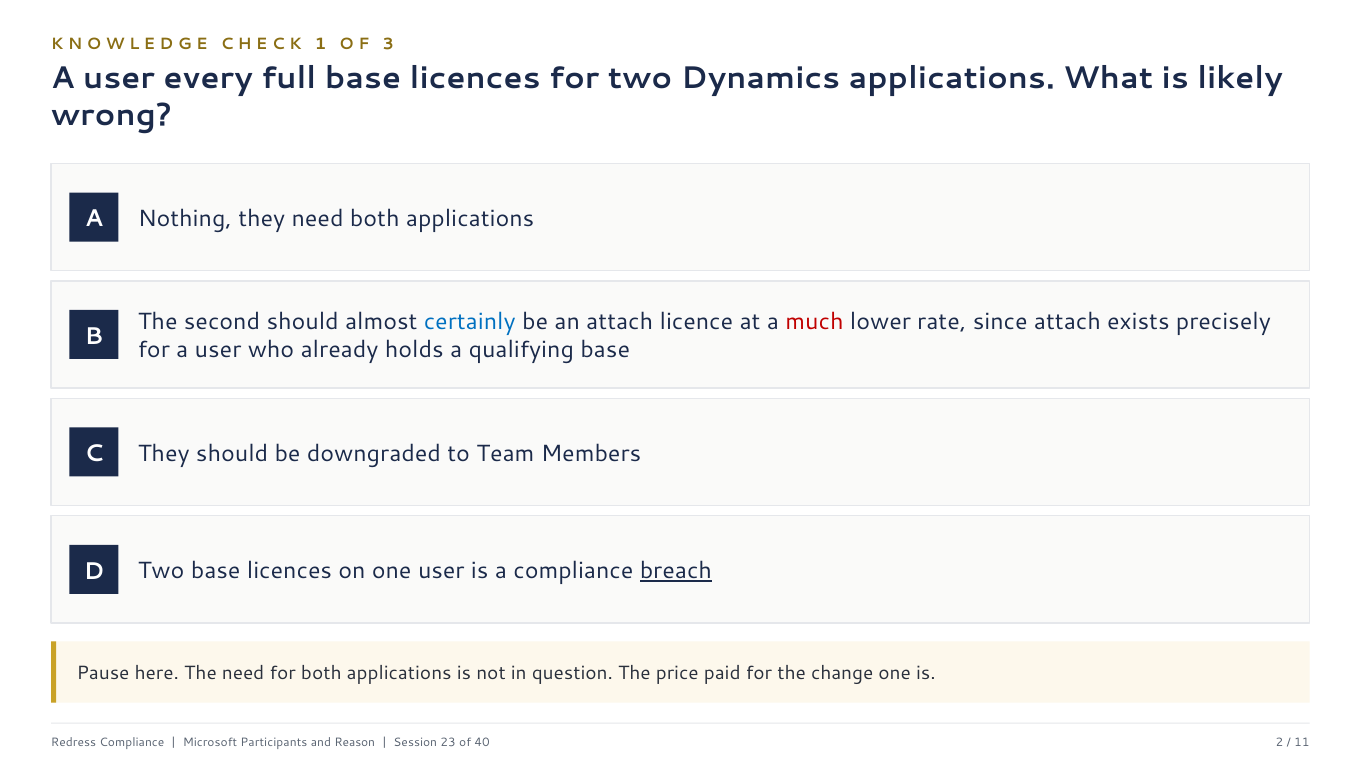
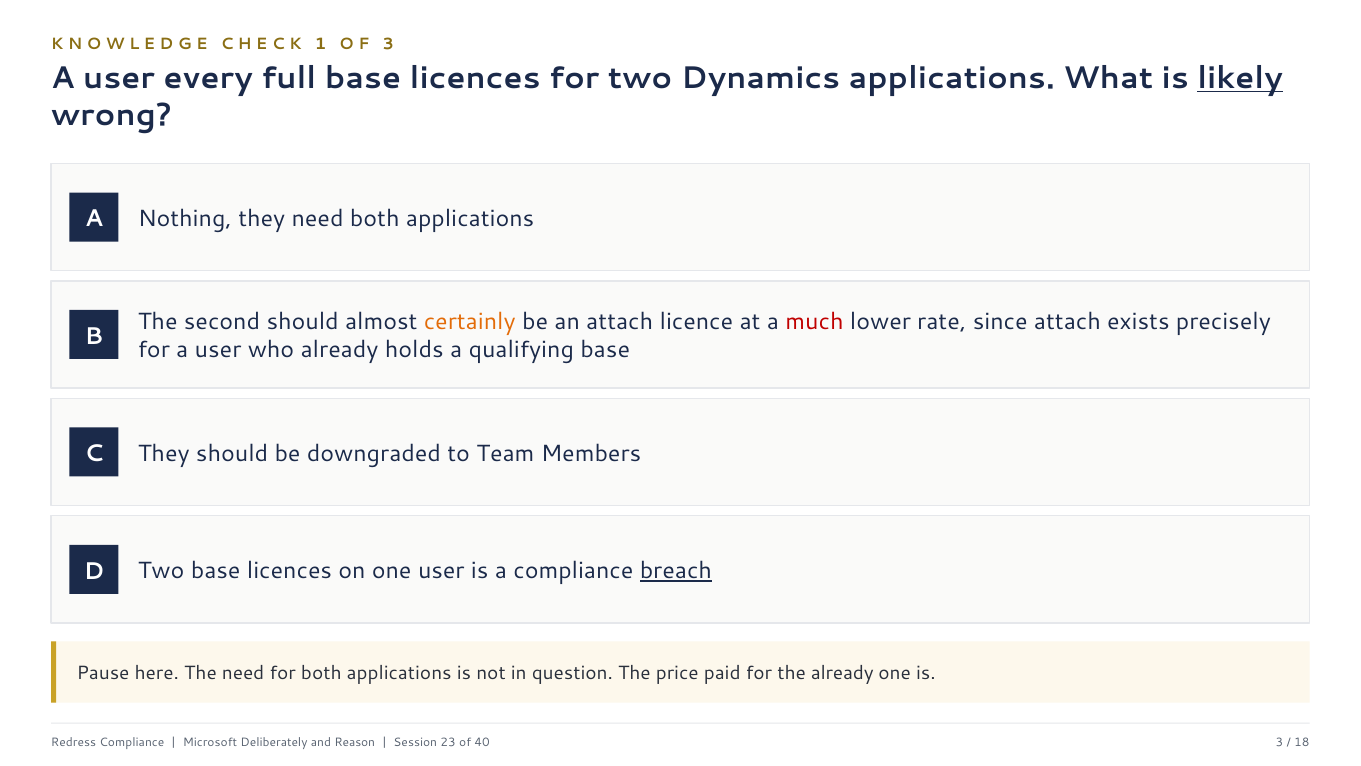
likely underline: none -> present
certainly colour: blue -> orange
the change: change -> already
Participants: Participants -> Deliberately
40 2: 2 -> 3
11: 11 -> 18
